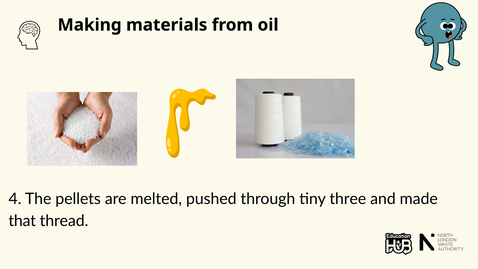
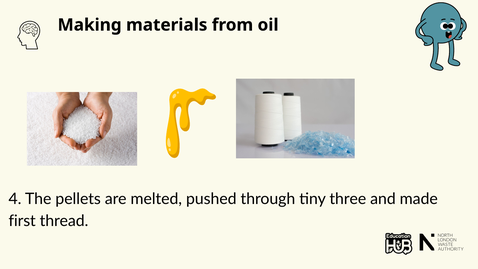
that: that -> first
